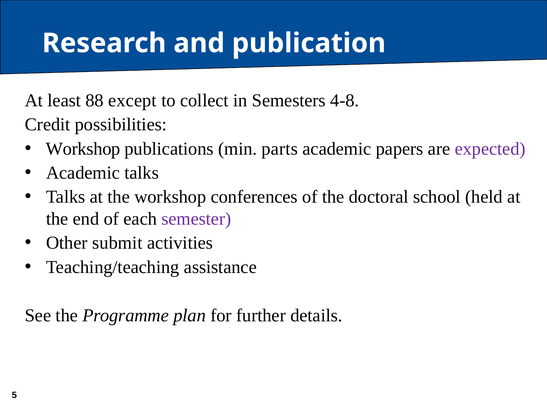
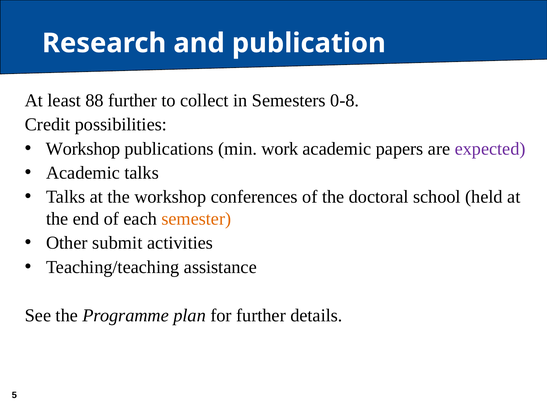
88 except: except -> further
4-8: 4-8 -> 0-8
parts: parts -> work
semester colour: purple -> orange
